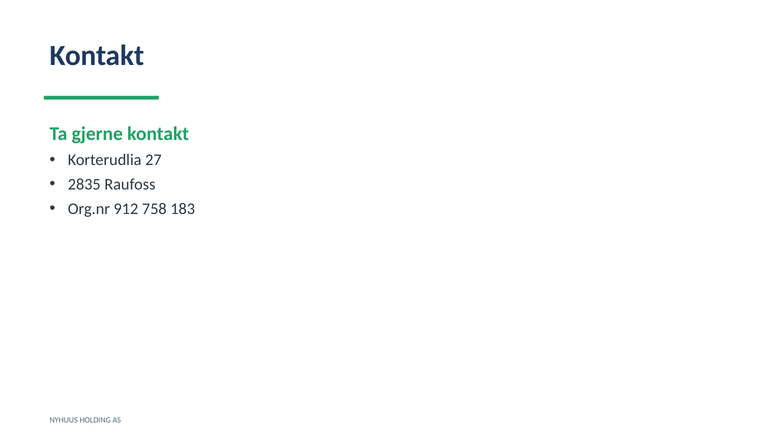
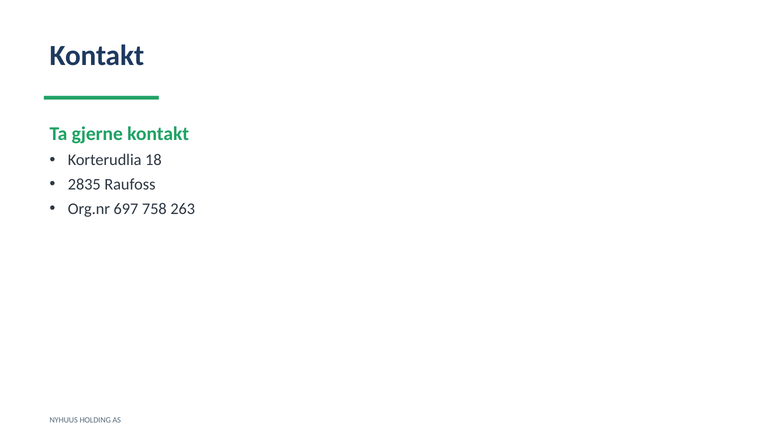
27: 27 -> 18
912: 912 -> 697
183: 183 -> 263
